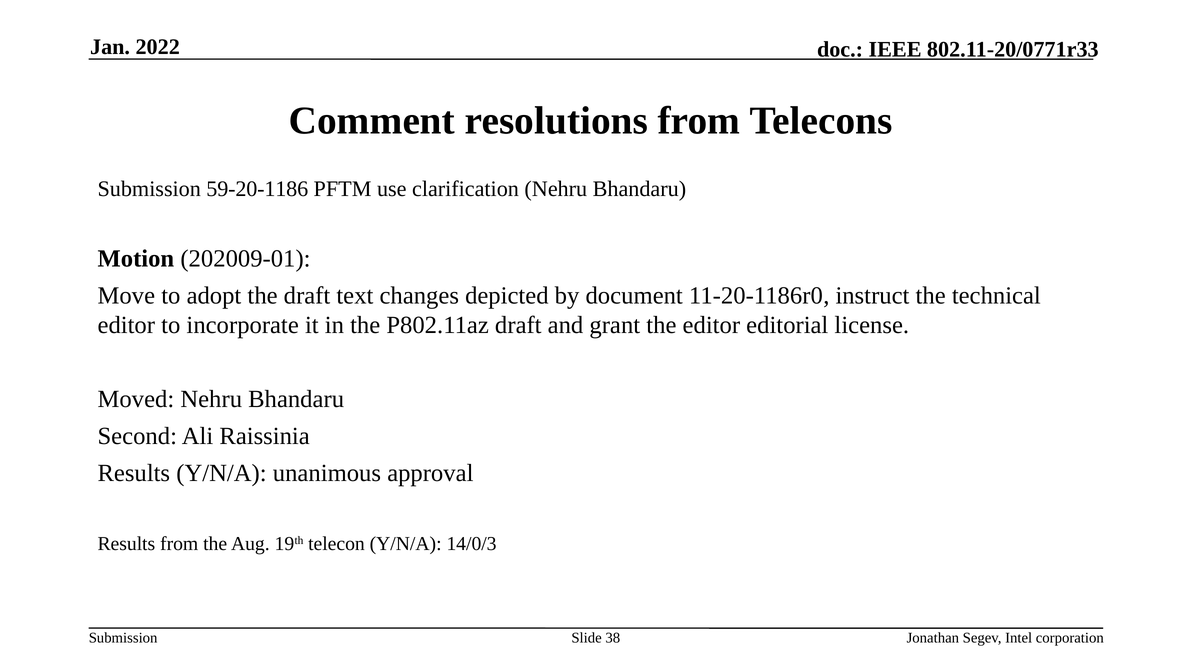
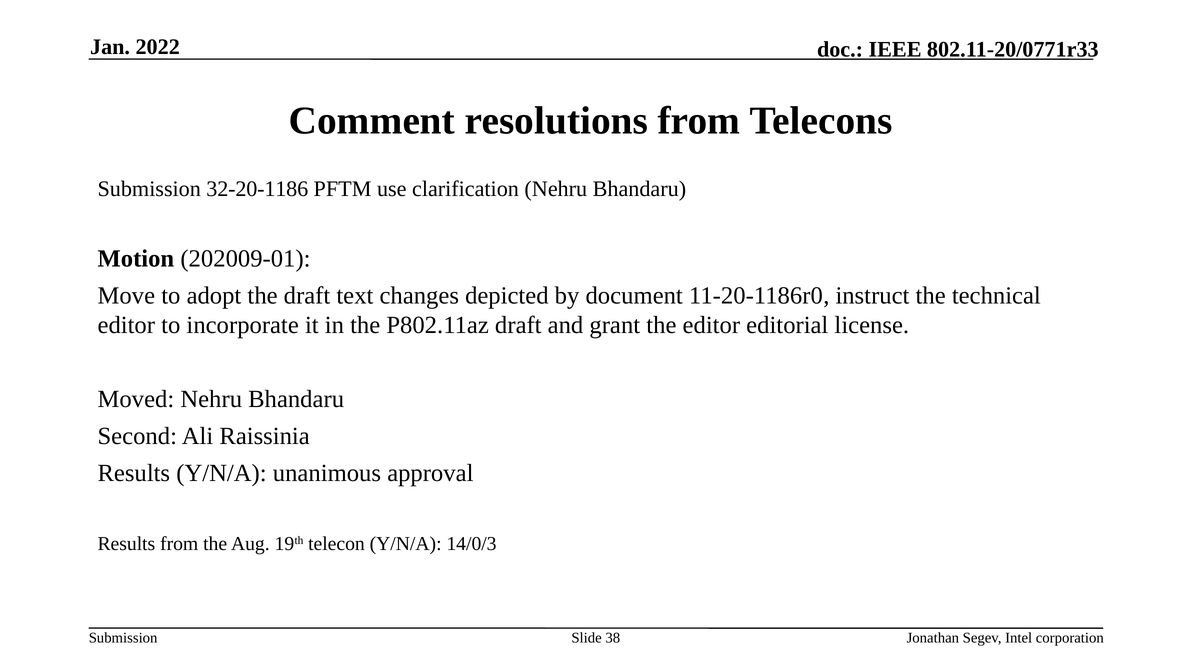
59-20-1186: 59-20-1186 -> 32-20-1186
